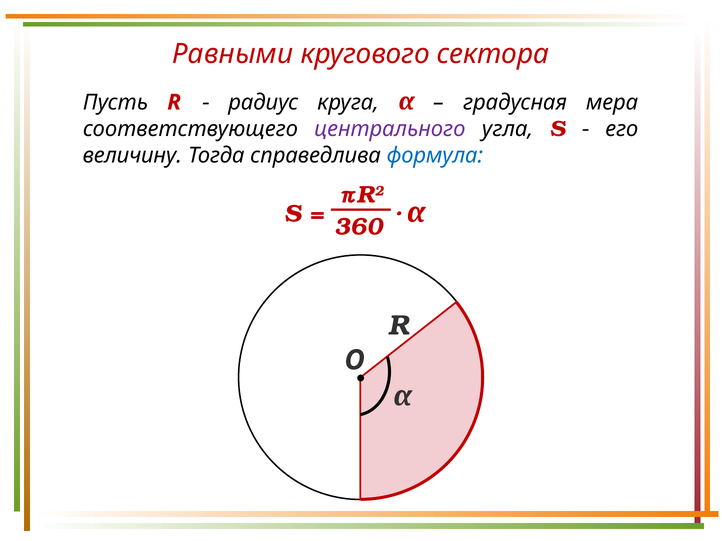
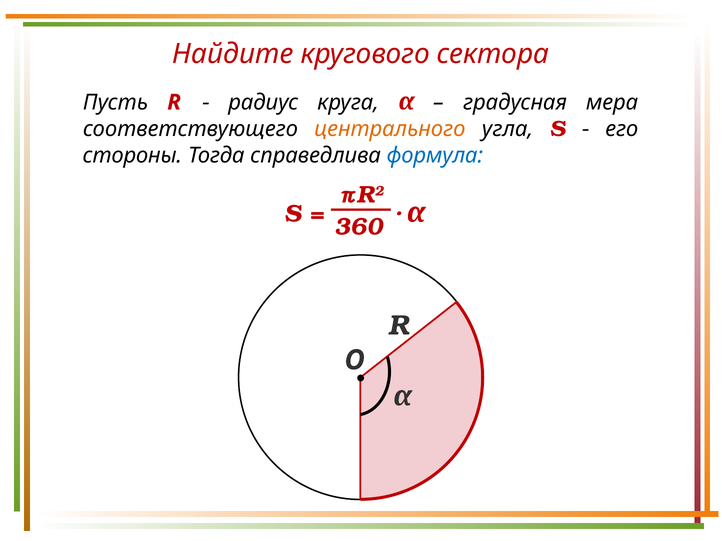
Равными: Равными -> Найдите
центрального colour: purple -> orange
величину: величину -> стороны
